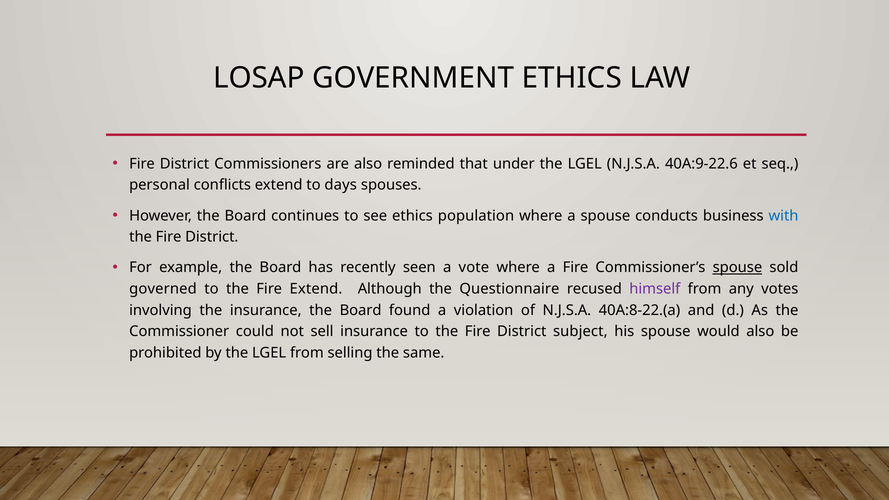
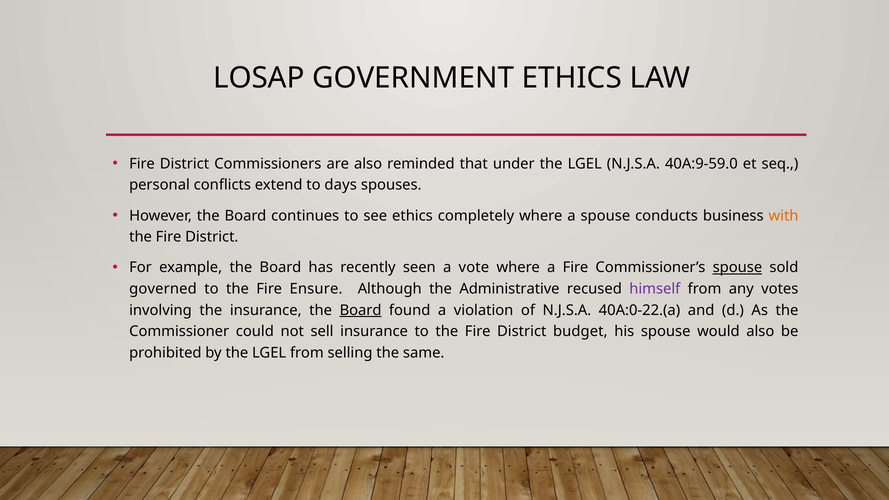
40A:9-22.6: 40A:9-22.6 -> 40A:9-59.0
population: population -> completely
with colour: blue -> orange
Fire Extend: Extend -> Ensure
Questionnaire: Questionnaire -> Administrative
Board at (361, 310) underline: none -> present
40A:8-22.(a: 40A:8-22.(a -> 40A:0-22.(a
subject: subject -> budget
